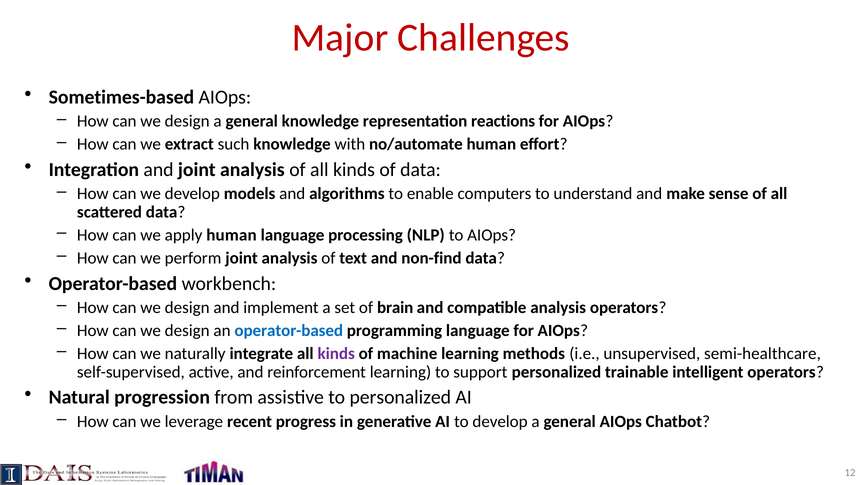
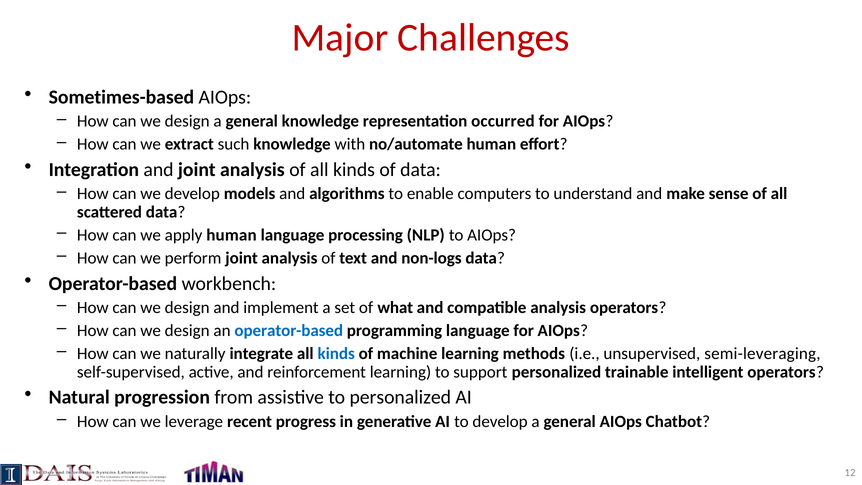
reactions: reactions -> occurred
non-find: non-find -> non-logs
brain: brain -> what
kinds at (336, 353) colour: purple -> blue
semi-healthcare: semi-healthcare -> semi-leveraging
